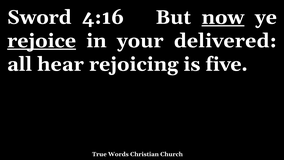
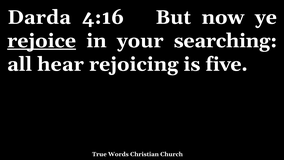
Sword: Sword -> Darda
now underline: present -> none
delivered: delivered -> searching
